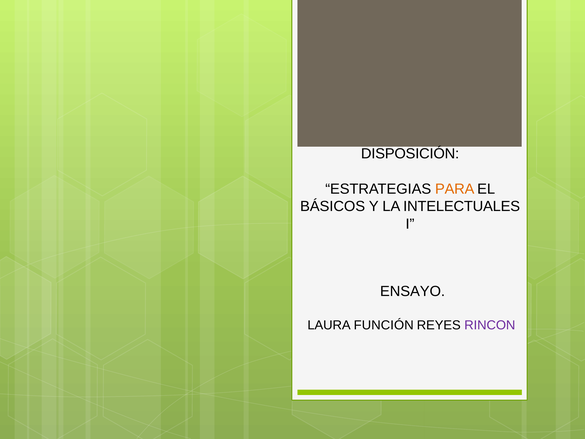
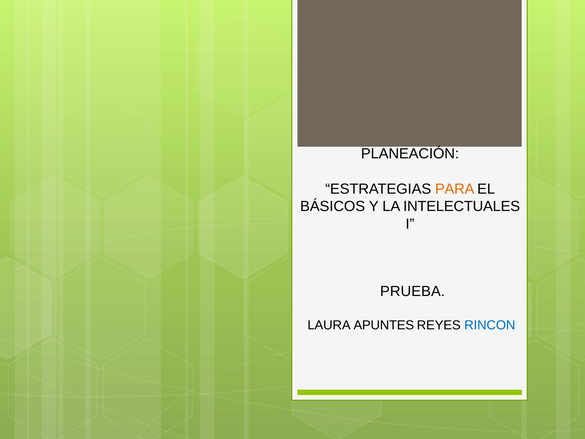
DISPOSICIÓN: DISPOSICIÓN -> PLANEACIÓN
ENSAYO: ENSAYO -> PRUEBA
FUNCIÓN: FUNCIÓN -> APUNTES
RINCON colour: purple -> blue
